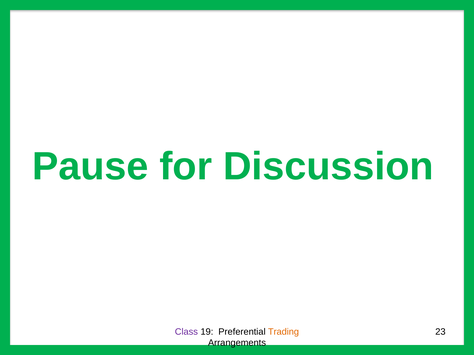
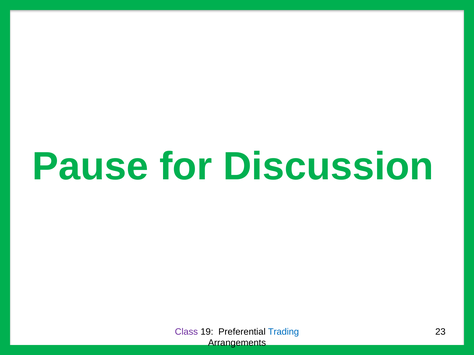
Trading colour: orange -> blue
